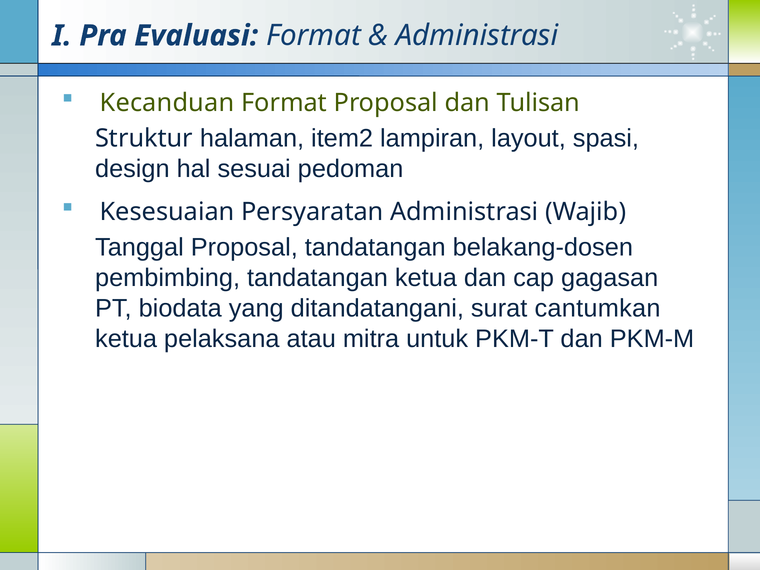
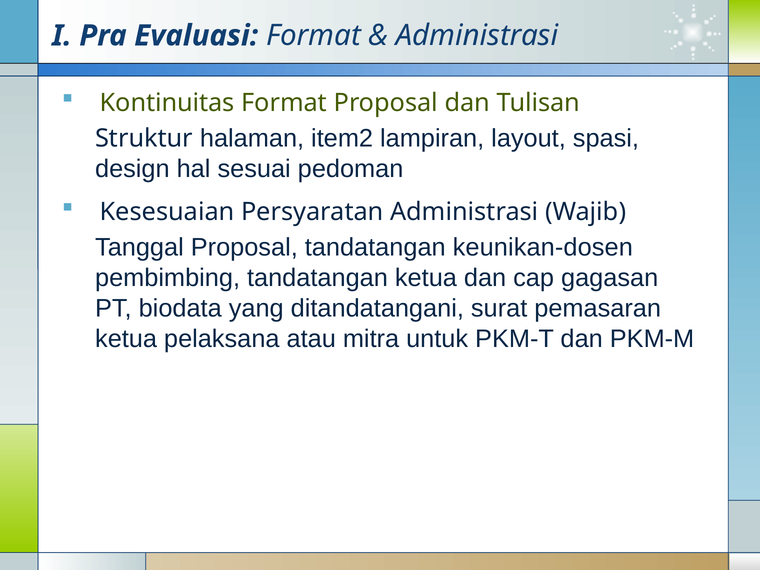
Kecanduan: Kecanduan -> Kontinuitas
belakang-dosen: belakang-dosen -> keunikan-dosen
cantumkan: cantumkan -> pemasaran
